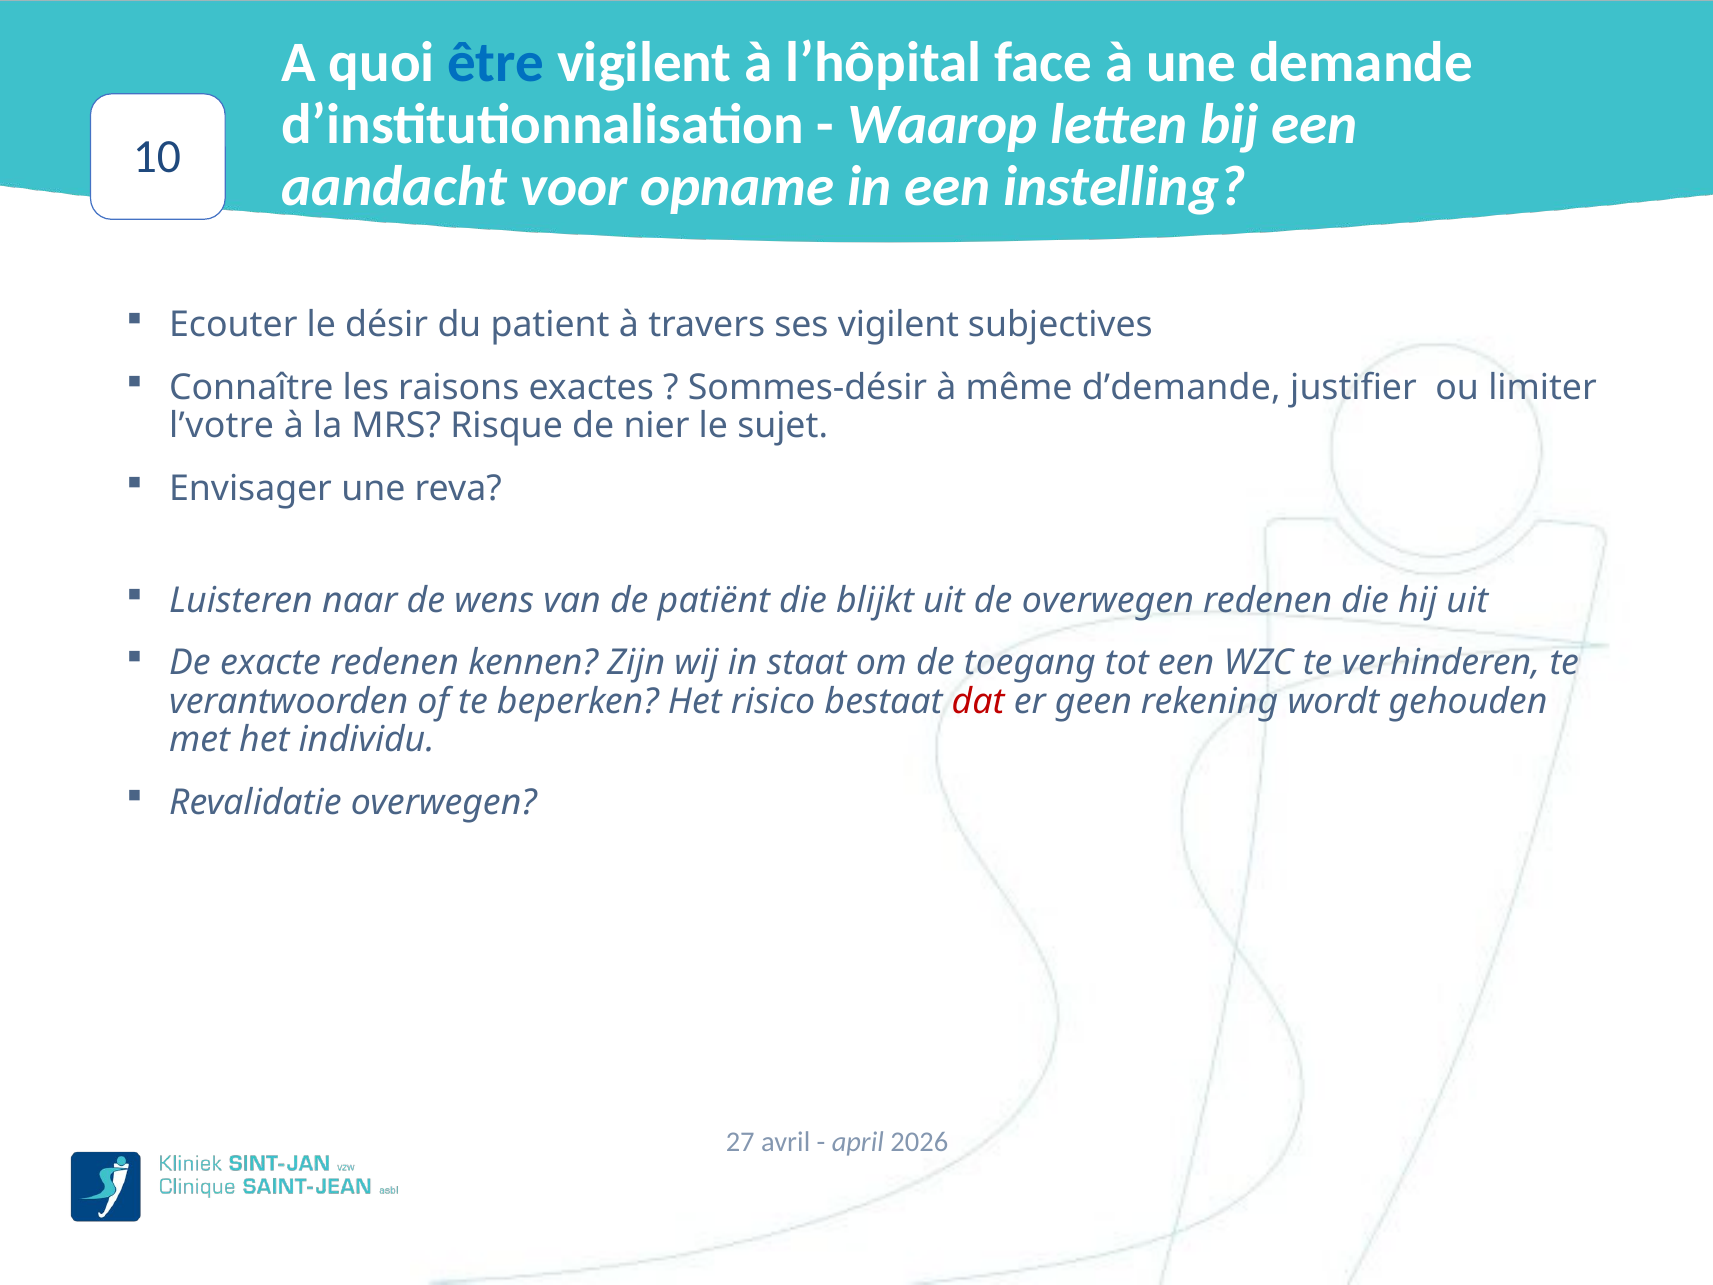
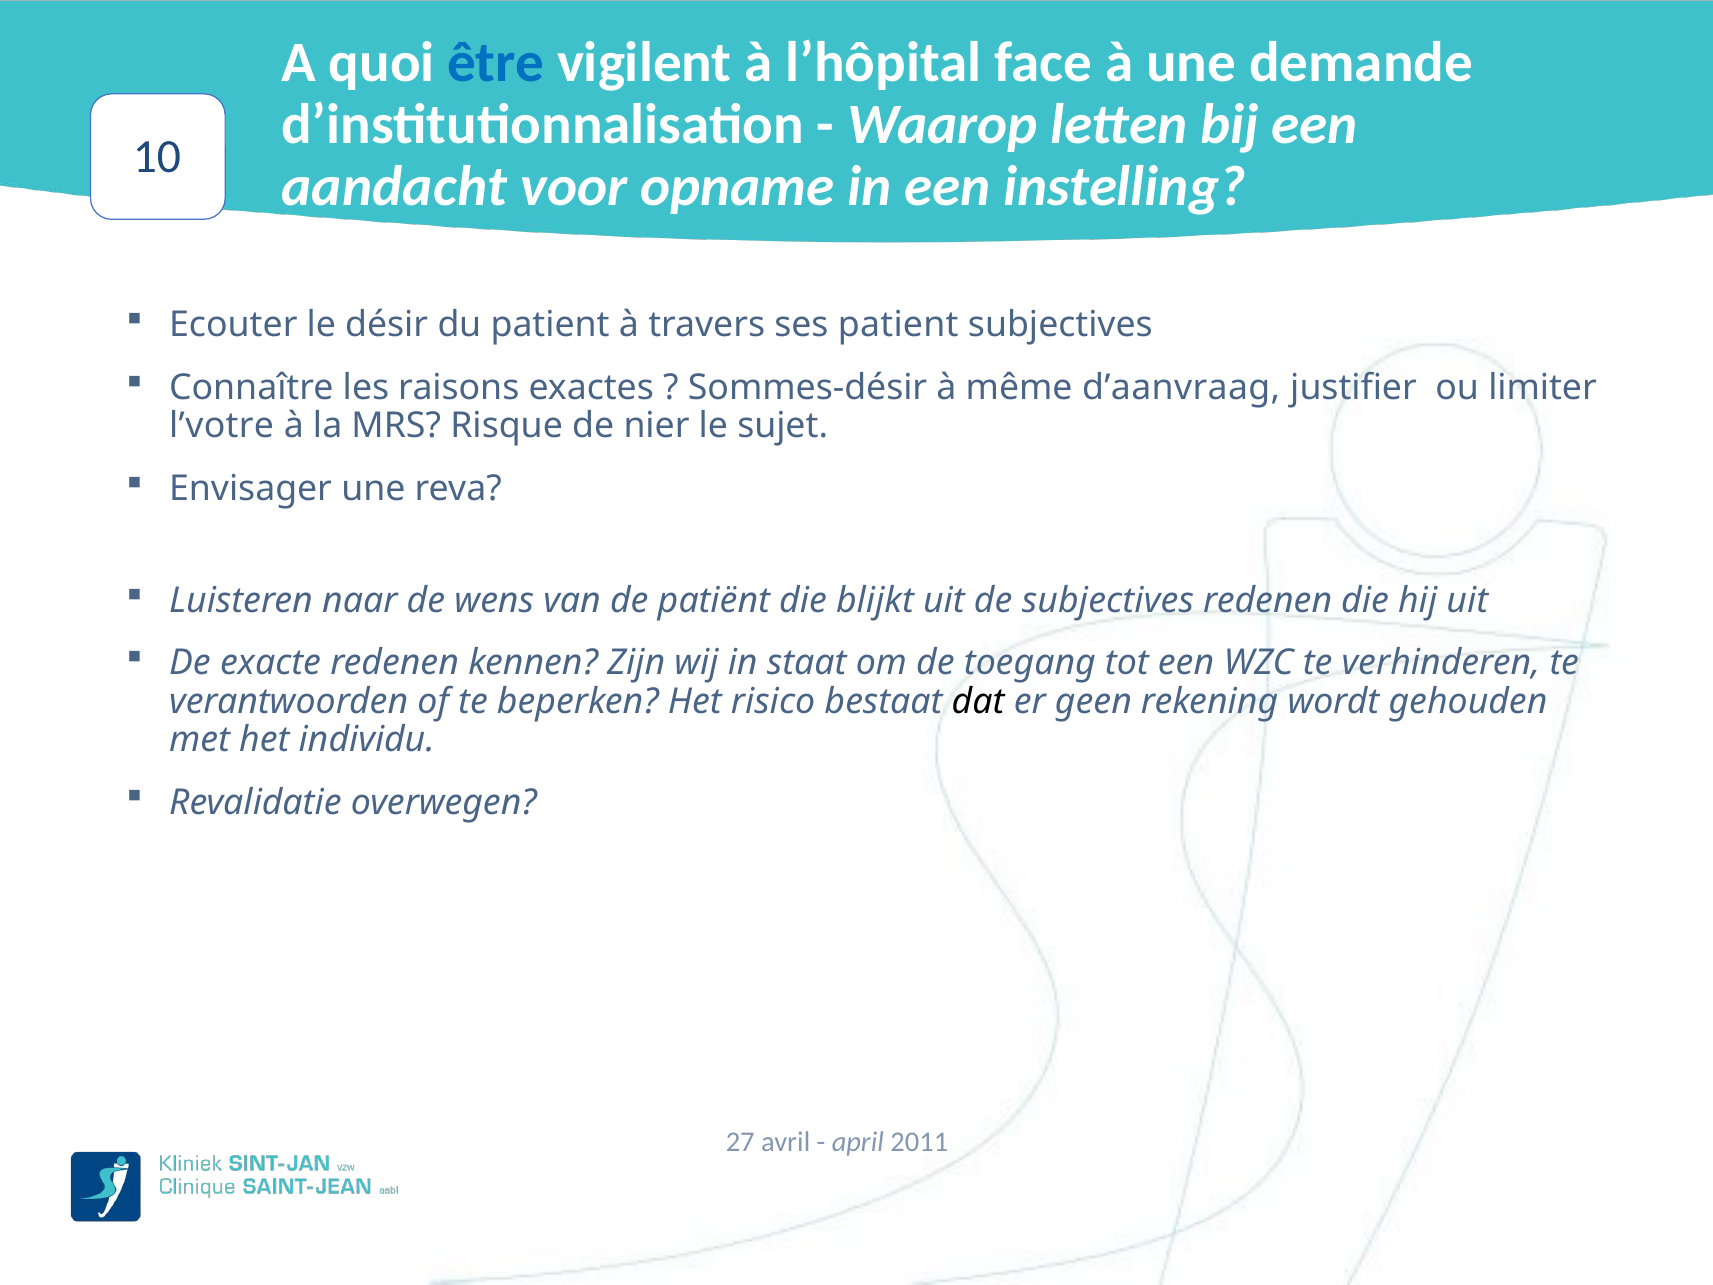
ses vigilent: vigilent -> patient
d’demande: d’demande -> d’aanvraag
de overwegen: overwegen -> subjectives
dat colour: red -> black
2026: 2026 -> 2011
